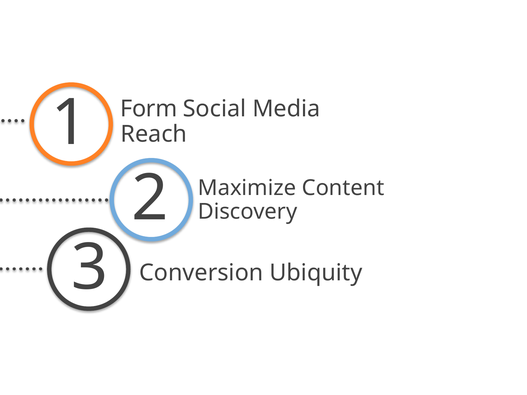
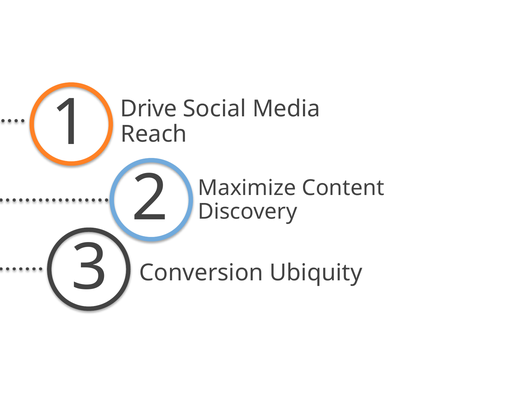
Form: Form -> Drive
